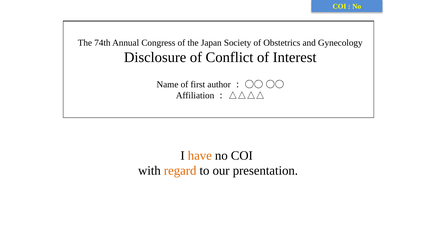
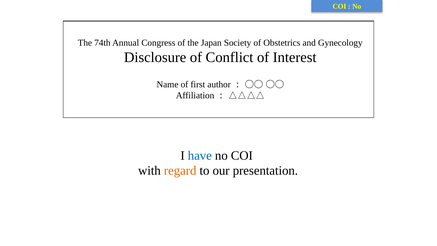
have colour: orange -> blue
